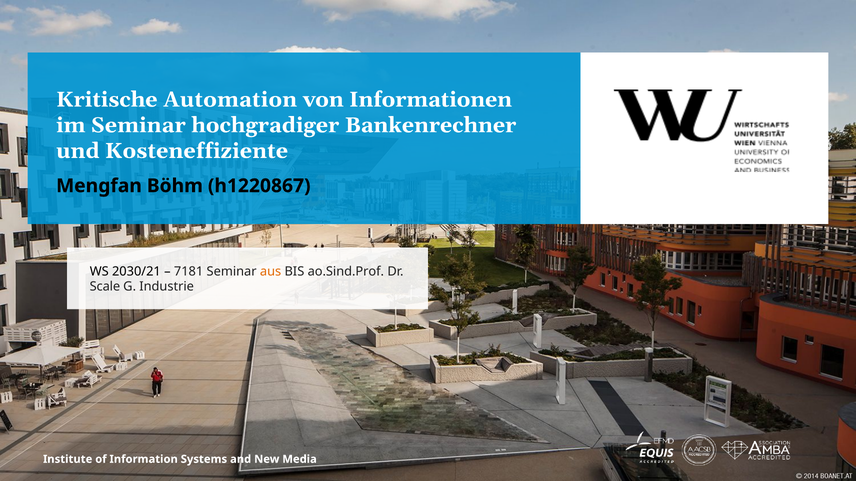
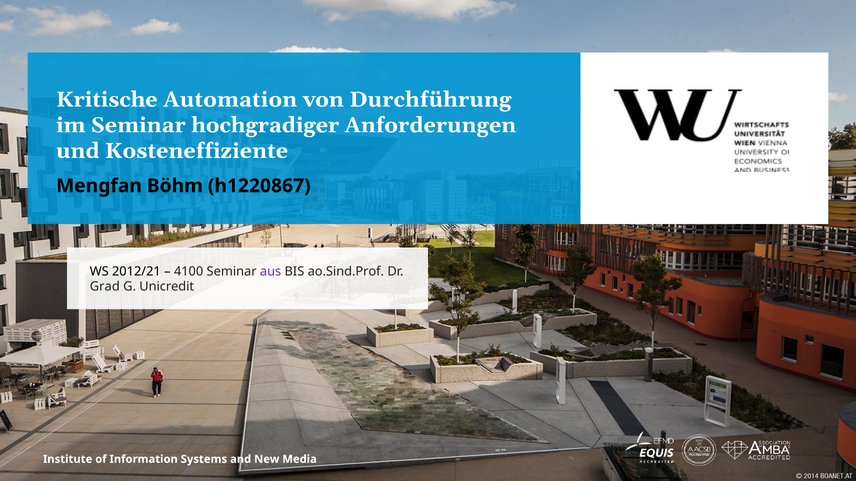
Informationen: Informationen -> Durchführung
Bankenrechner: Bankenrechner -> Anforderungen
2030/21: 2030/21 -> 2012/21
7181: 7181 -> 4100
aus colour: orange -> purple
Scale: Scale -> Grad
Industrie: Industrie -> Unicredit
